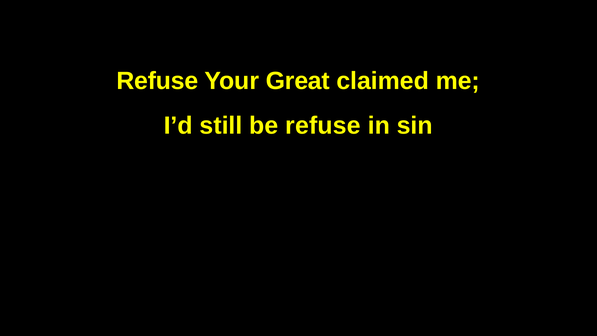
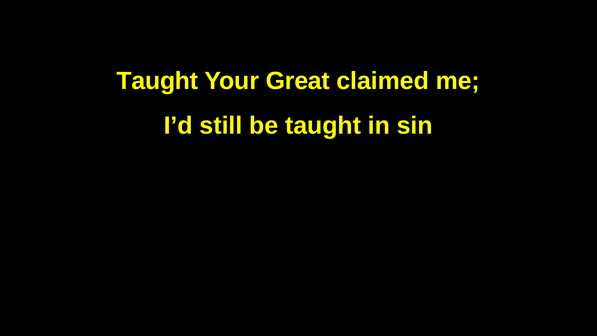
Refuse at (157, 81): Refuse -> Taught
be refuse: refuse -> taught
